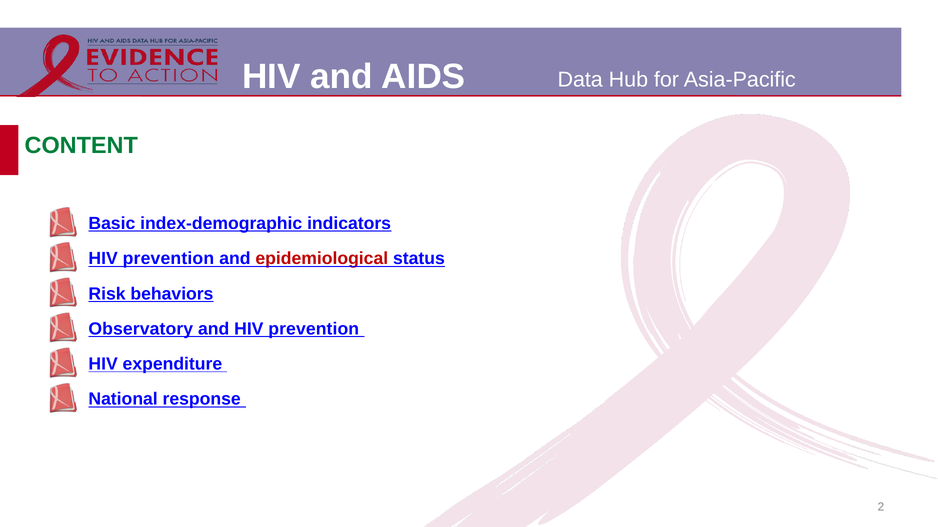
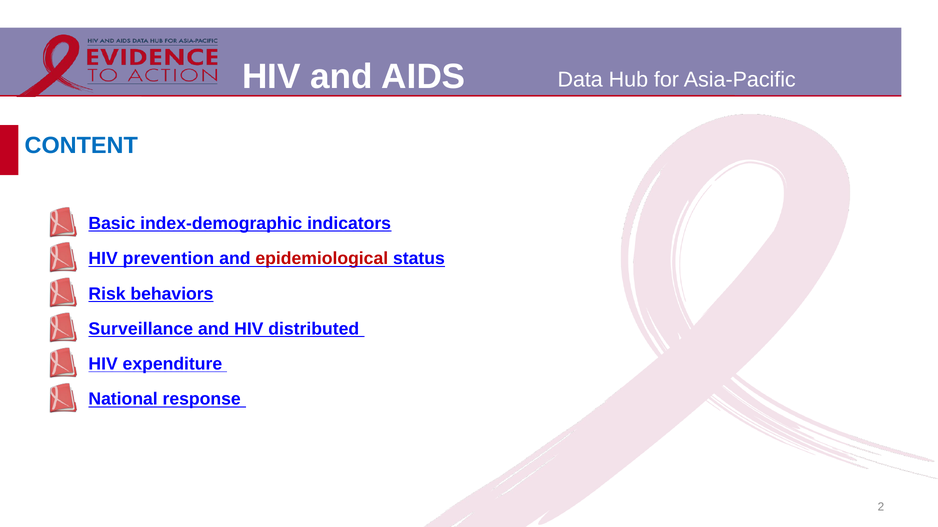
CONTENT colour: green -> blue
Observatory: Observatory -> Surveillance
and HIV prevention: prevention -> distributed
